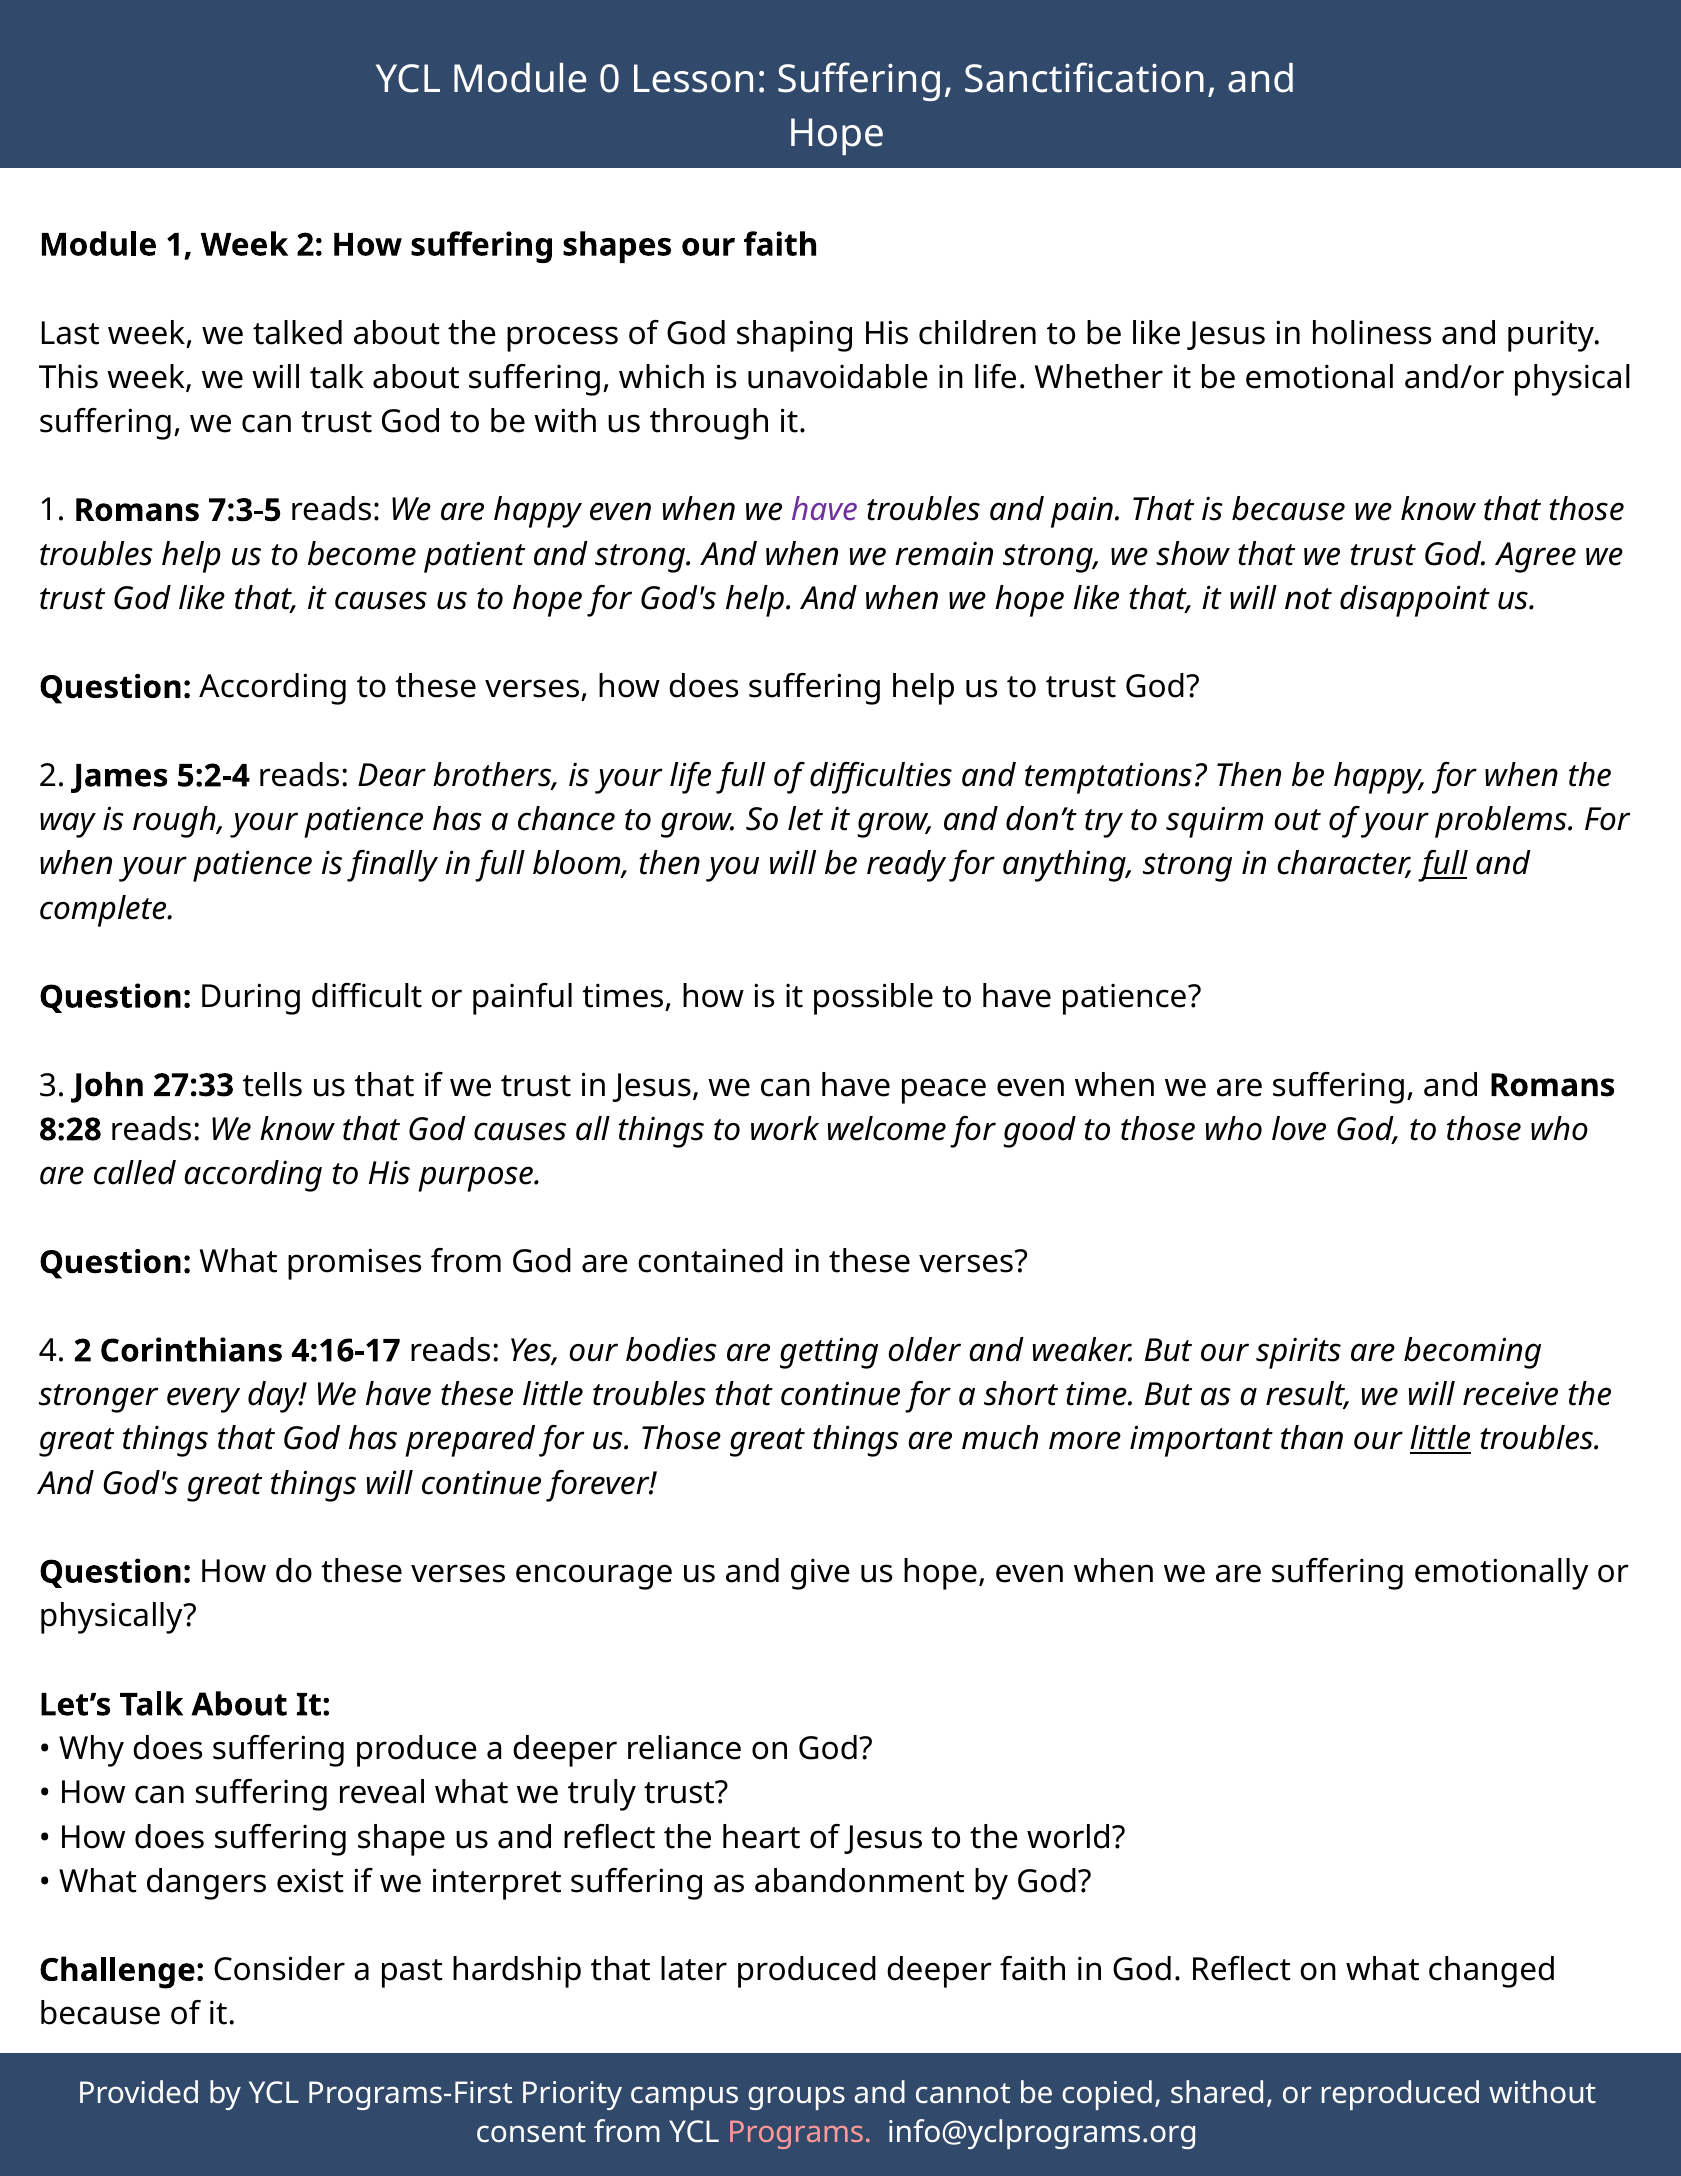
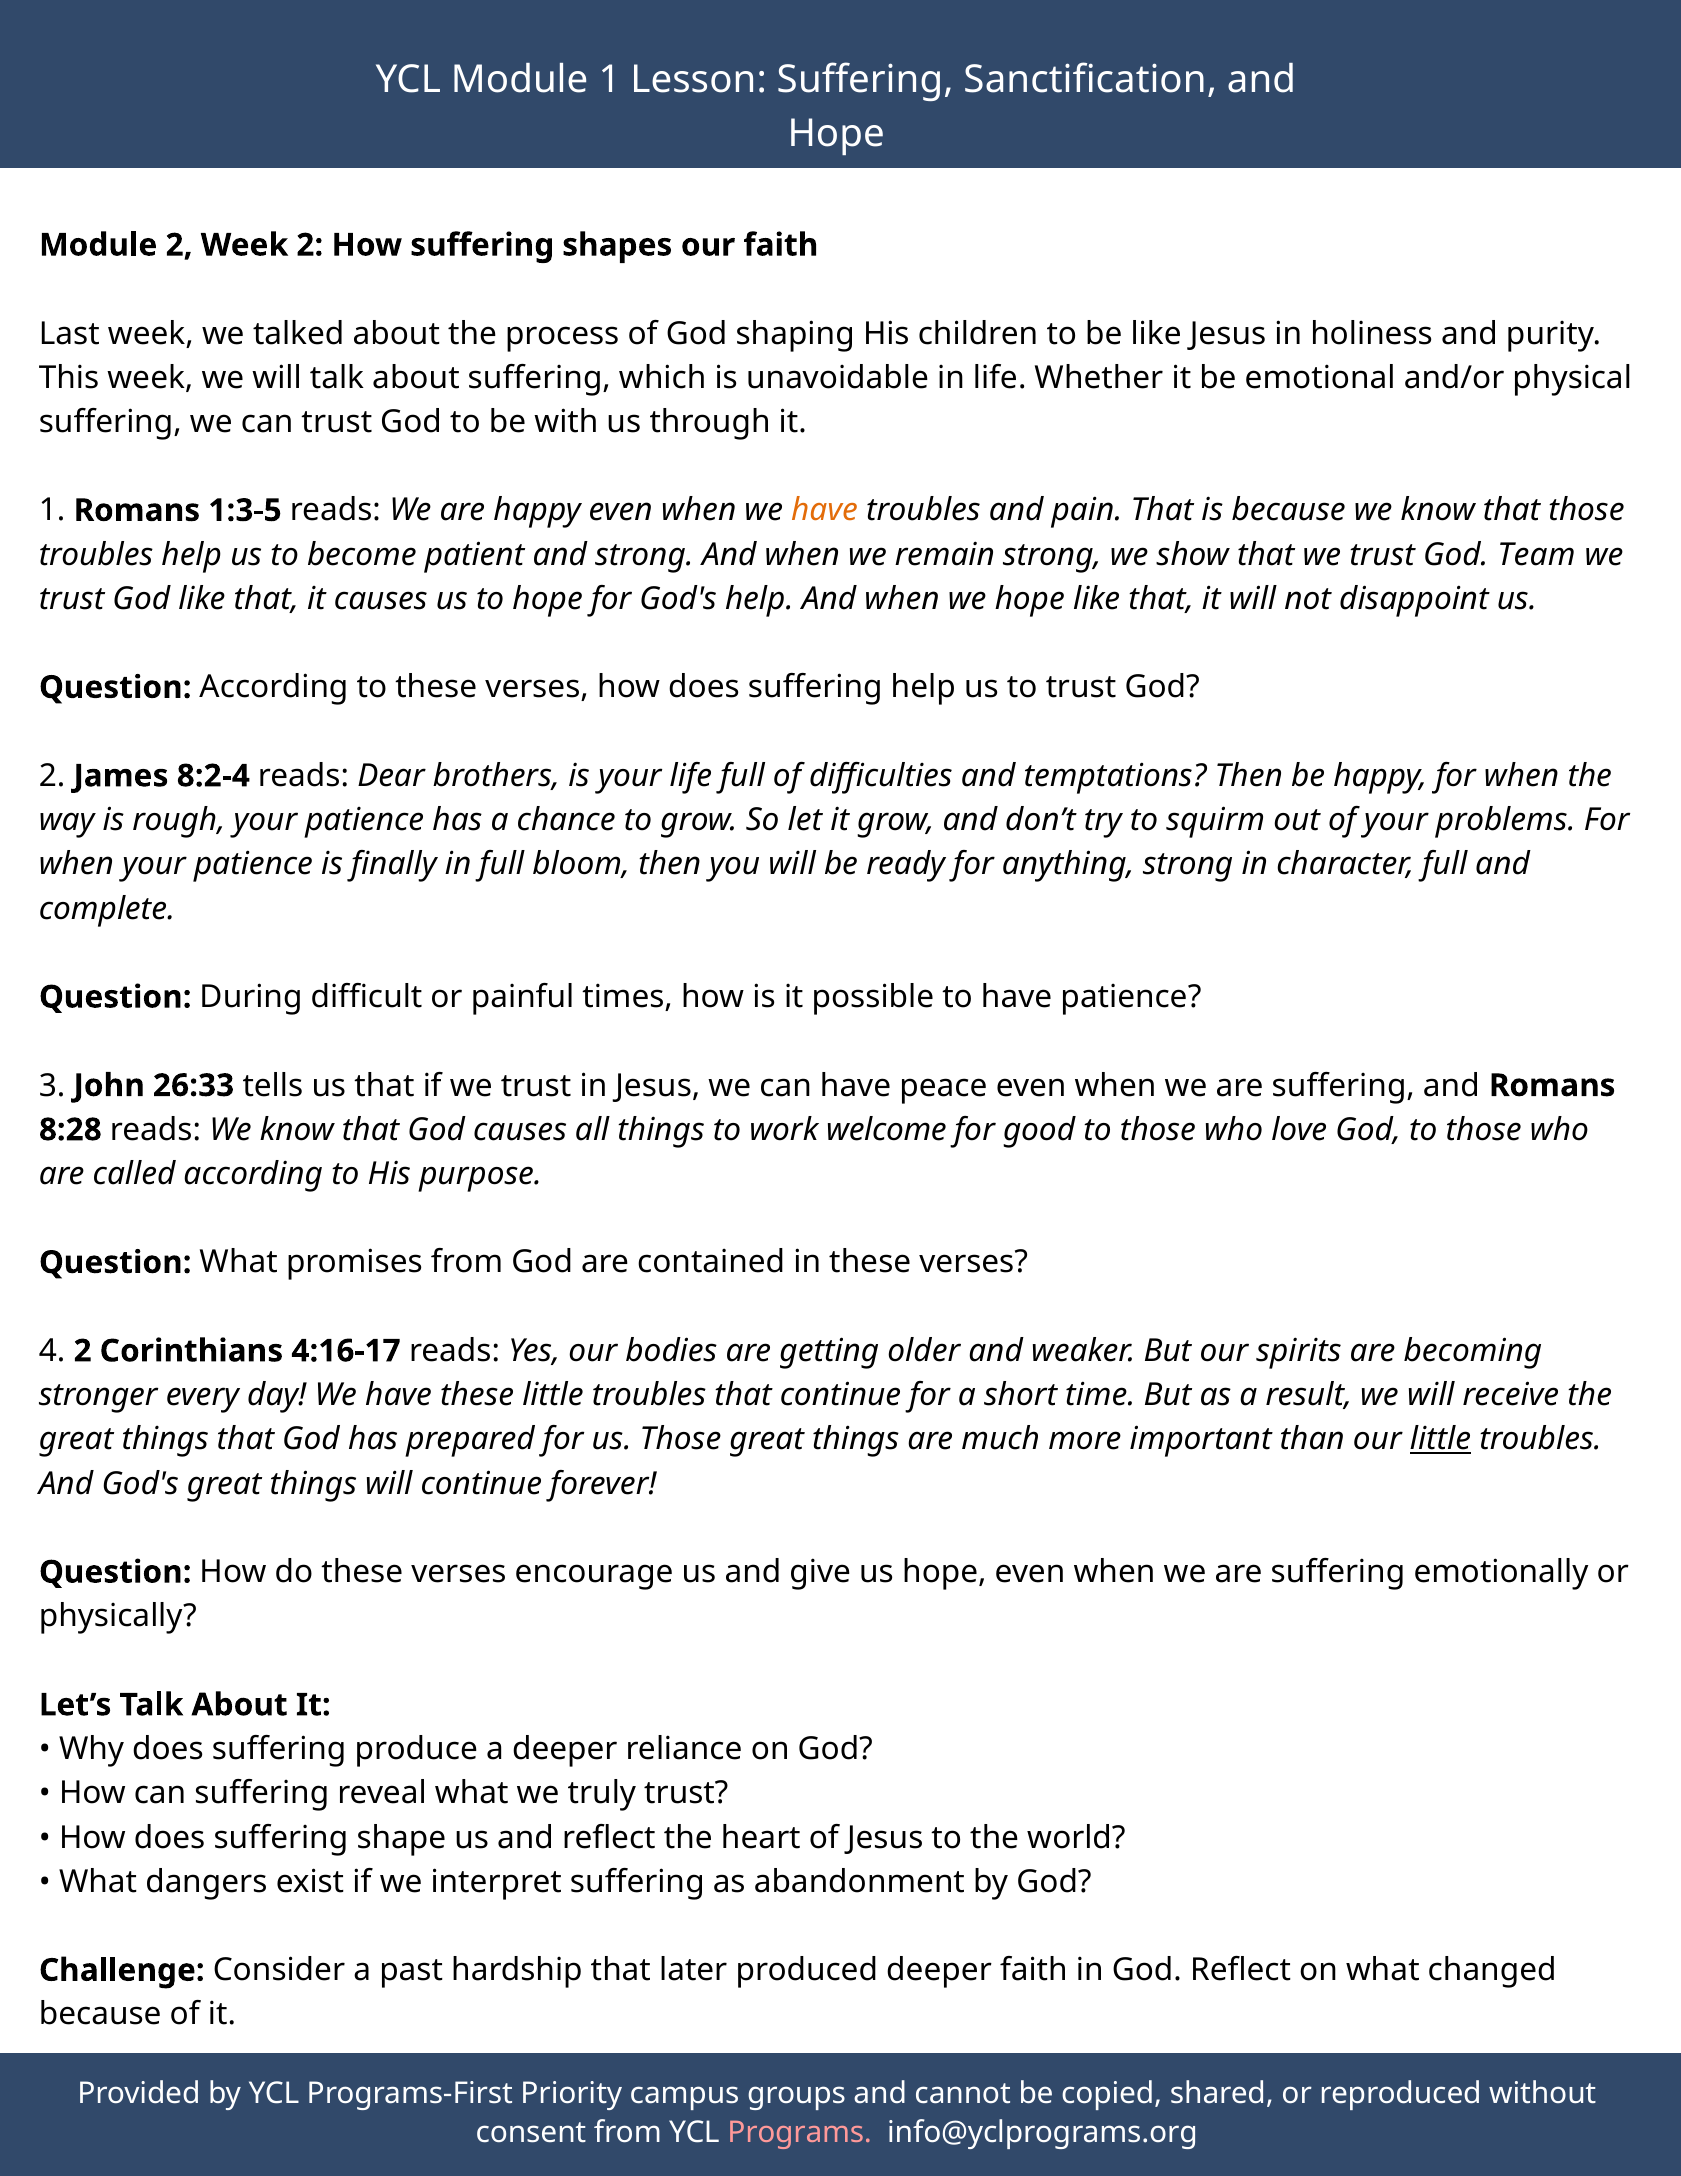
Module 0: 0 -> 1
Module 1: 1 -> 2
7:3-5: 7:3-5 -> 1:3-5
have at (825, 510) colour: purple -> orange
Agree: Agree -> Team
5:2-4: 5:2-4 -> 8:2-4
full at (1445, 864) underline: present -> none
27:33: 27:33 -> 26:33
